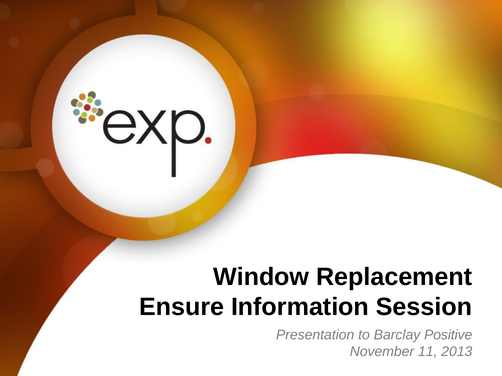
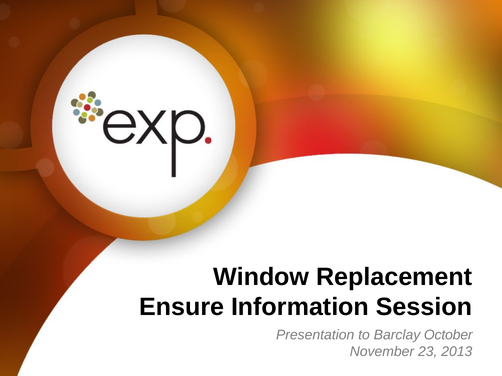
Positive: Positive -> October
11: 11 -> 23
